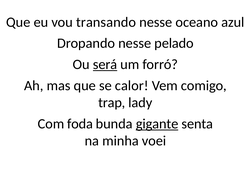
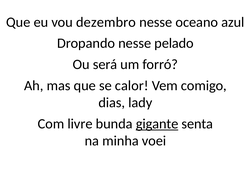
transando: transando -> dezembro
será underline: present -> none
trap: trap -> dias
foda: foda -> livre
